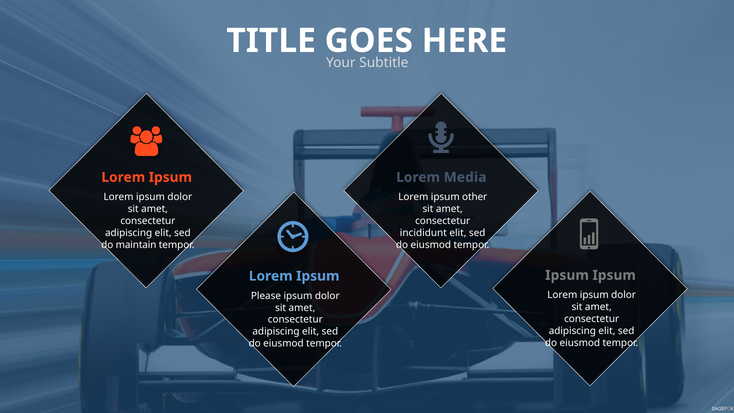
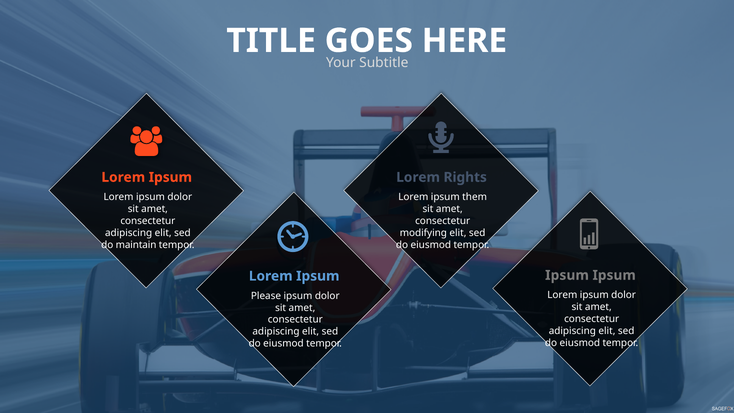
Media: Media -> Rights
other: other -> them
incididunt: incididunt -> modifying
